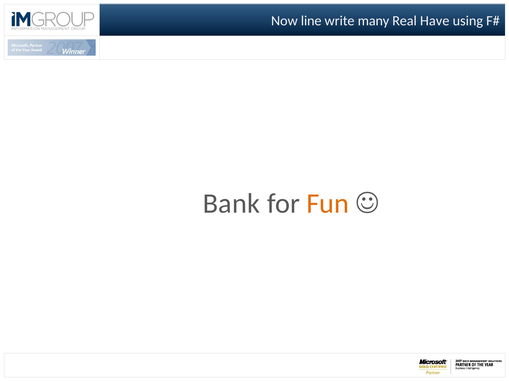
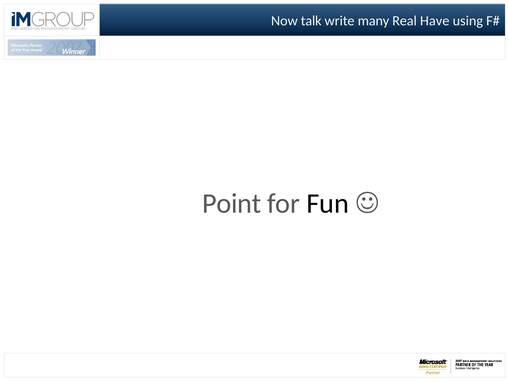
line: line -> talk
Bank: Bank -> Point
Fun colour: orange -> black
